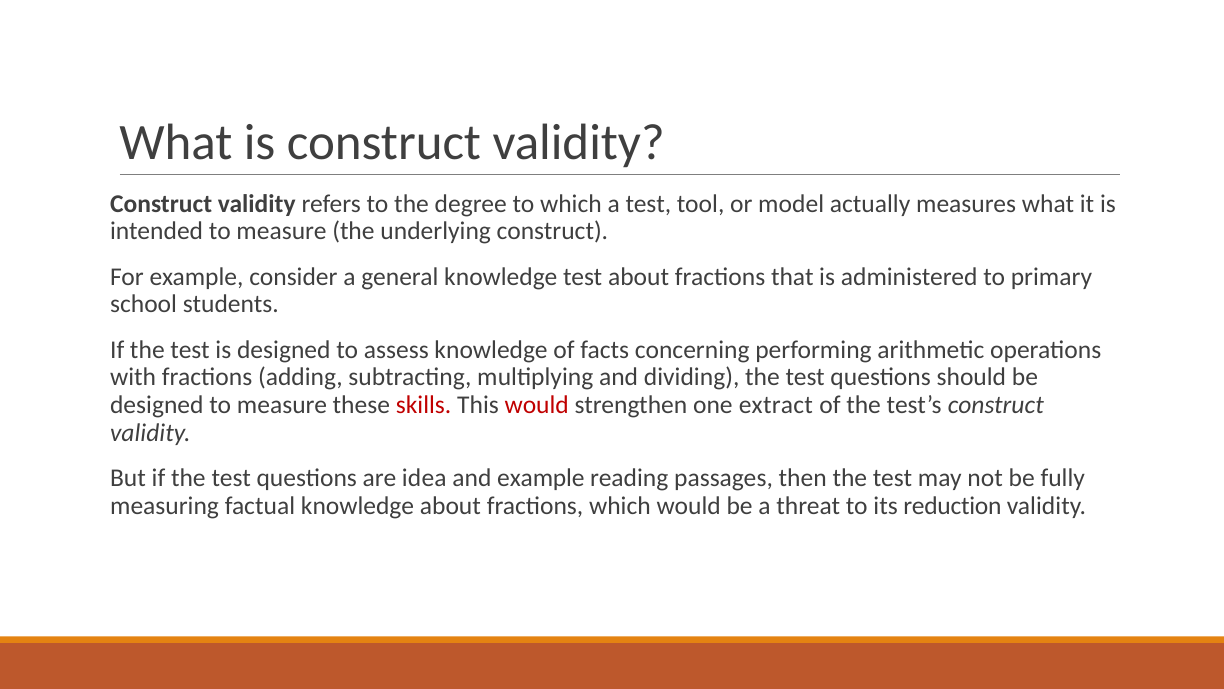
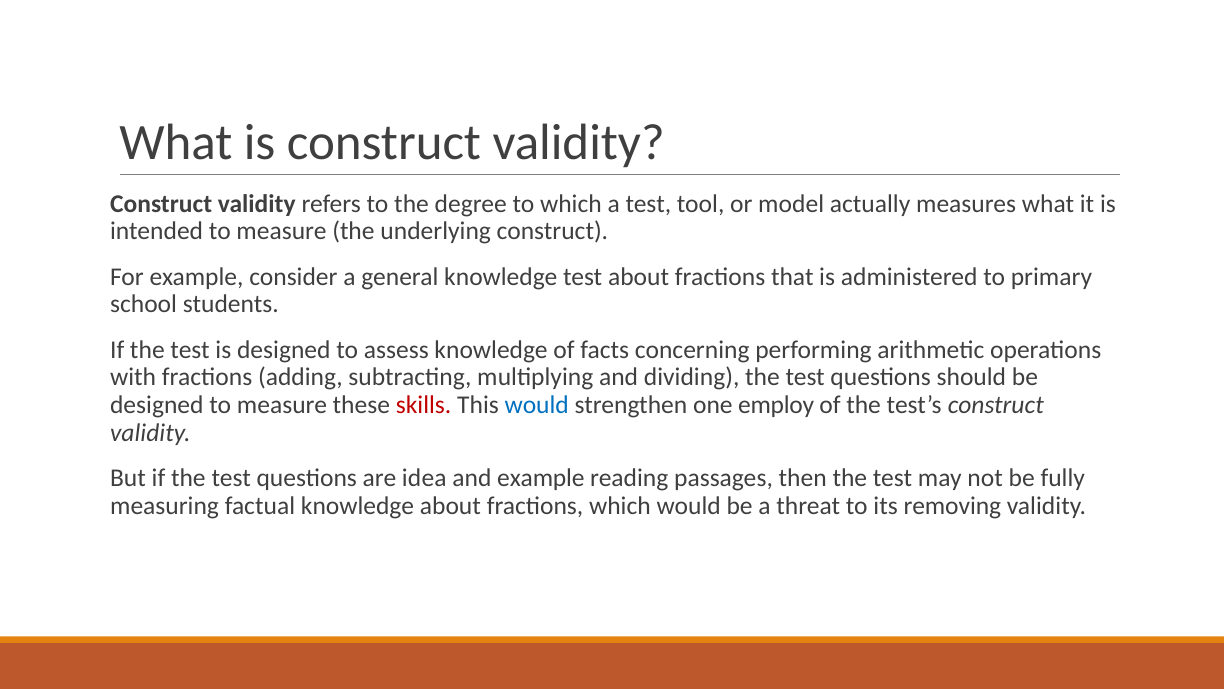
would at (537, 405) colour: red -> blue
extract: extract -> employ
reduction: reduction -> removing
